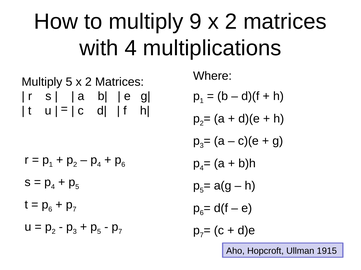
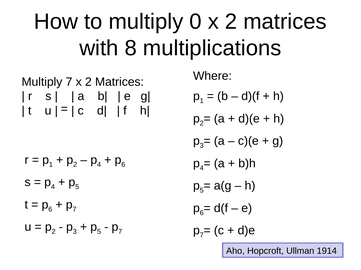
9: 9 -> 0
with 4: 4 -> 8
Multiply 5: 5 -> 7
1915: 1915 -> 1914
